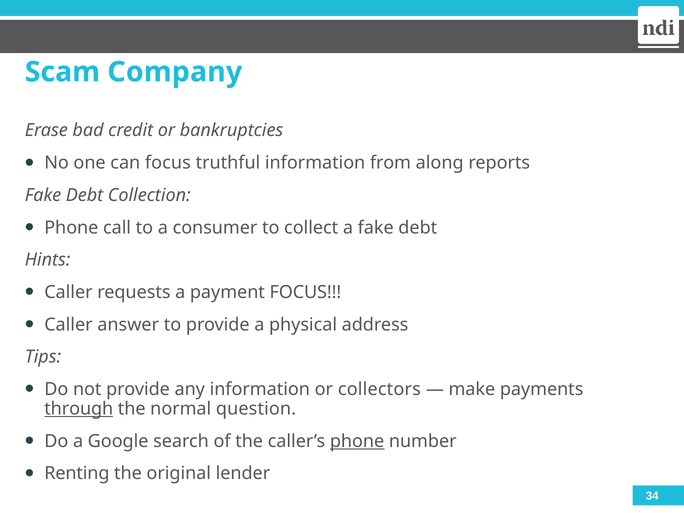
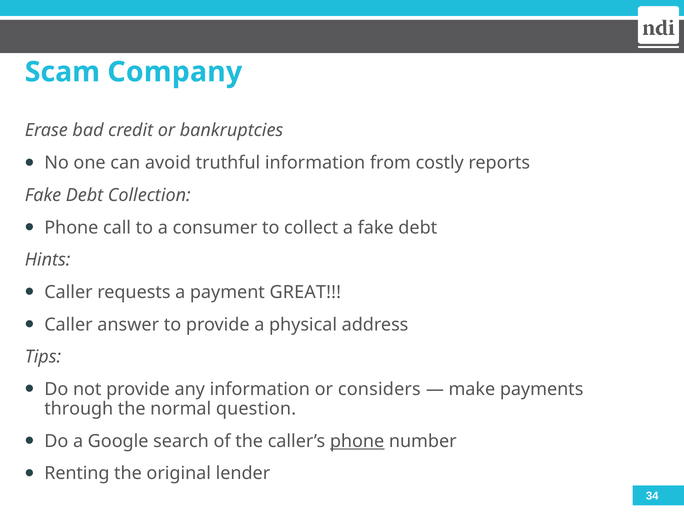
can focus: focus -> avoid
along: along -> costly
payment FOCUS: FOCUS -> GREAT
collectors: collectors -> considers
through underline: present -> none
